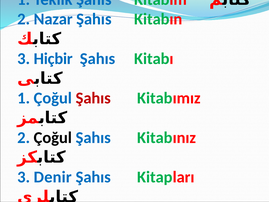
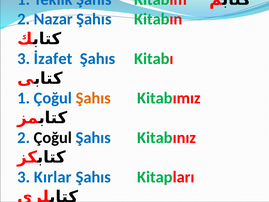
Hiçbir: Hiçbir -> İzafet
Şahıs at (93, 98) colour: red -> orange
Denir: Denir -> Kırlar
